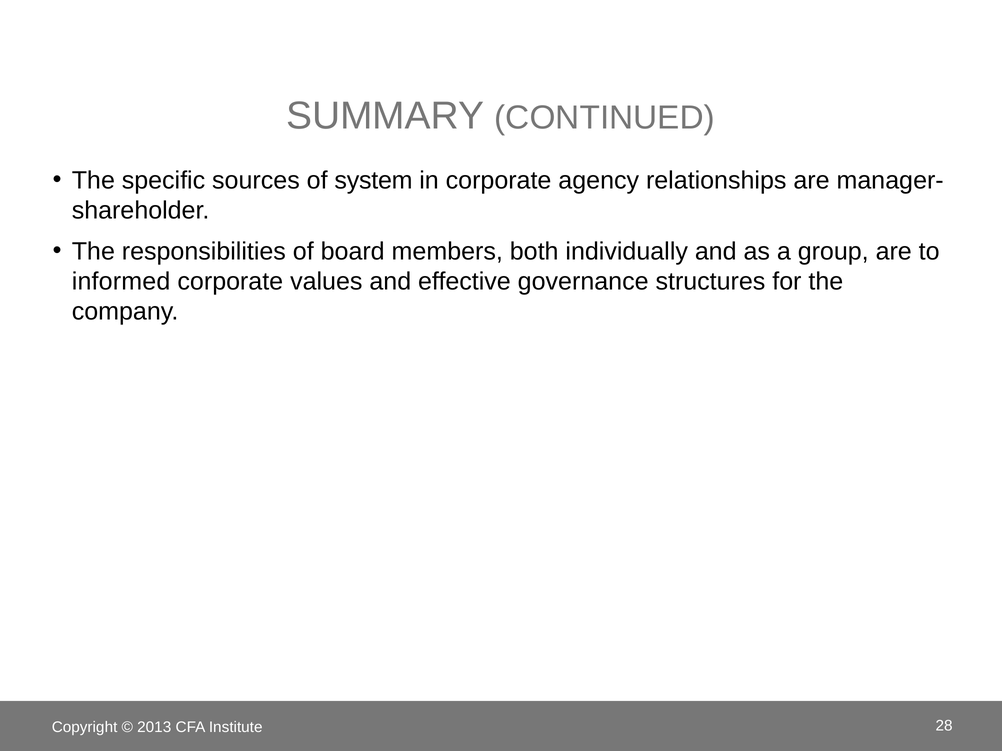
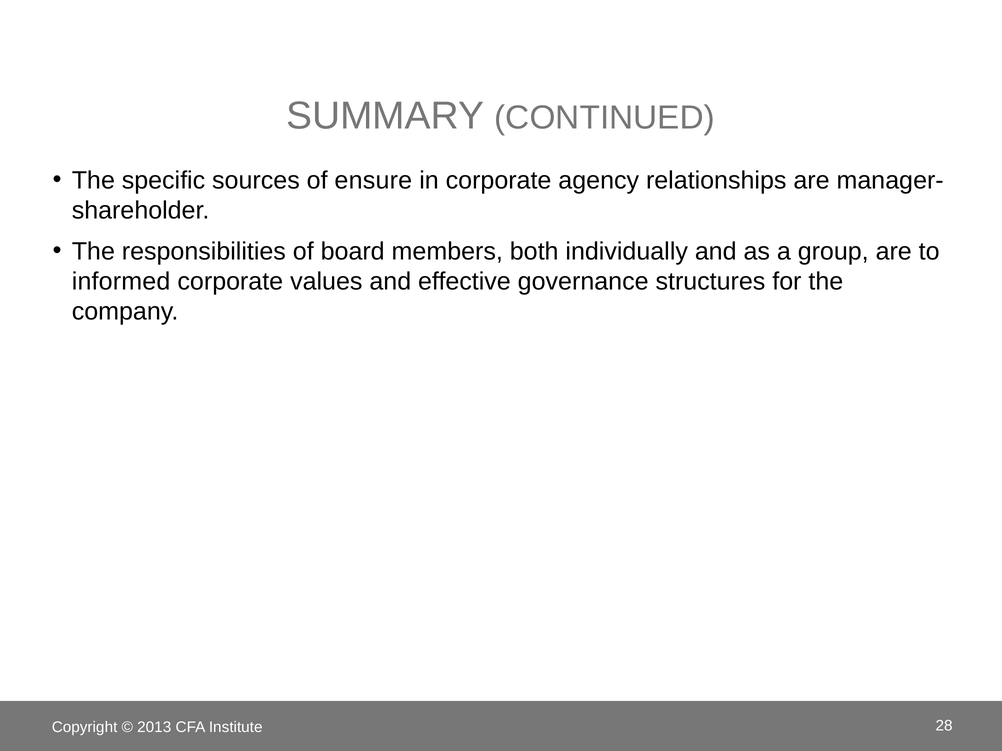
system: system -> ensure
